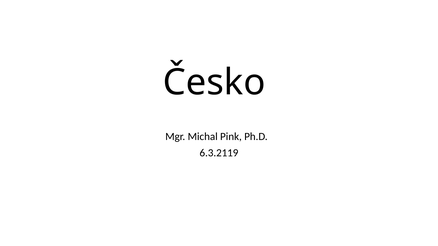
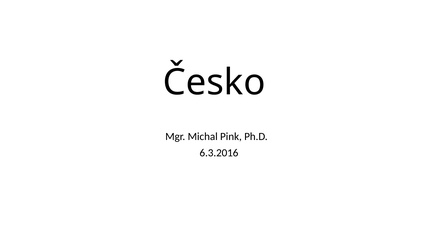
6.3.2119: 6.3.2119 -> 6.3.2016
